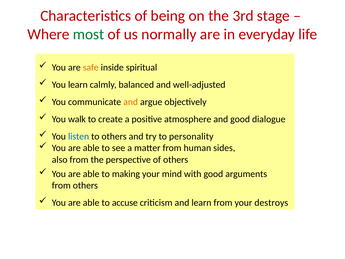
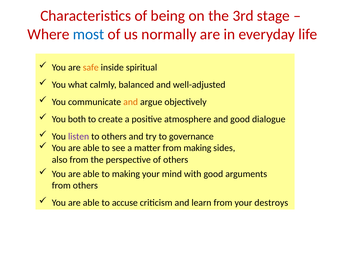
most colour: green -> blue
You learn: learn -> what
walk: walk -> both
listen colour: blue -> purple
personality: personality -> governance
from human: human -> making
